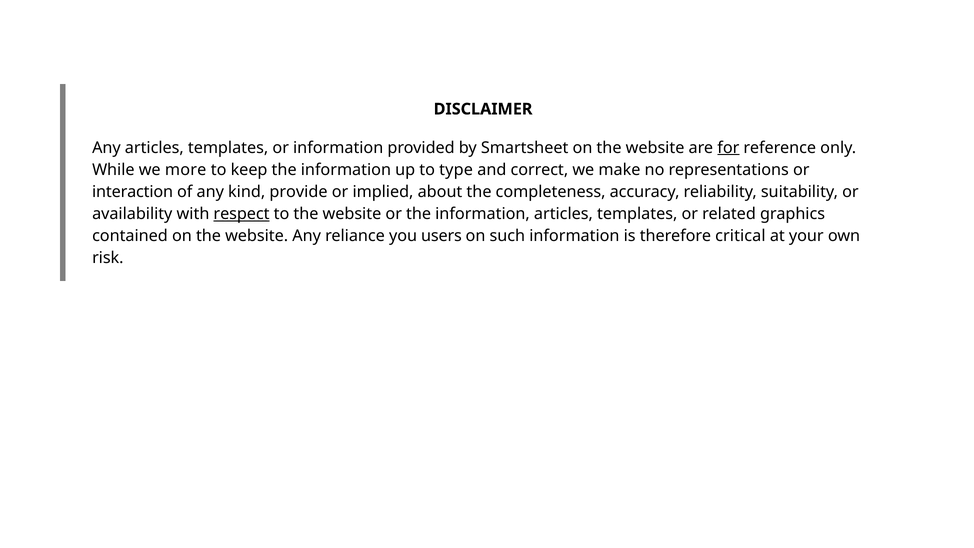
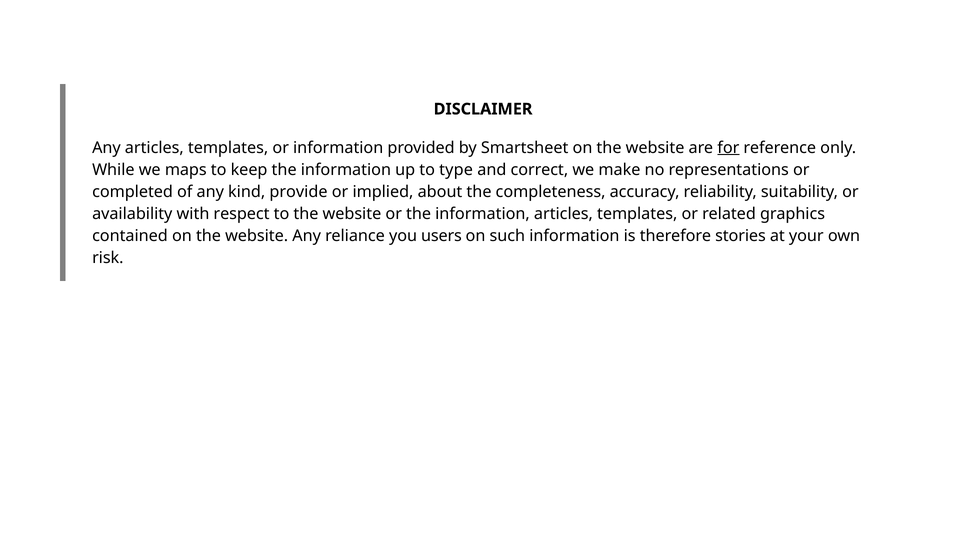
more: more -> maps
interaction: interaction -> completed
respect underline: present -> none
critical: critical -> stories
